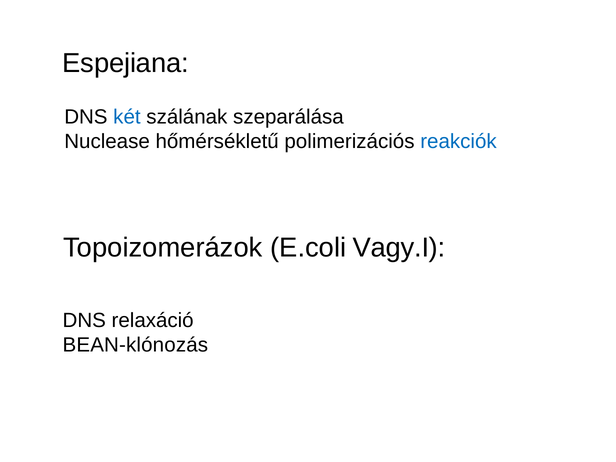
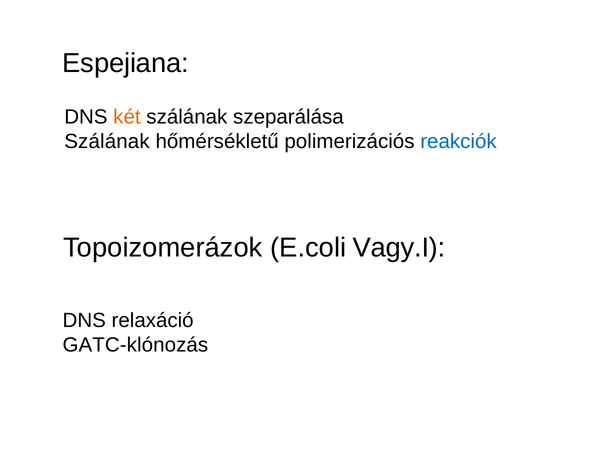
két colour: blue -> orange
Nuclease at (107, 141): Nuclease -> Szálának
BEAN-klónozás: BEAN-klónozás -> GATC-klónozás
